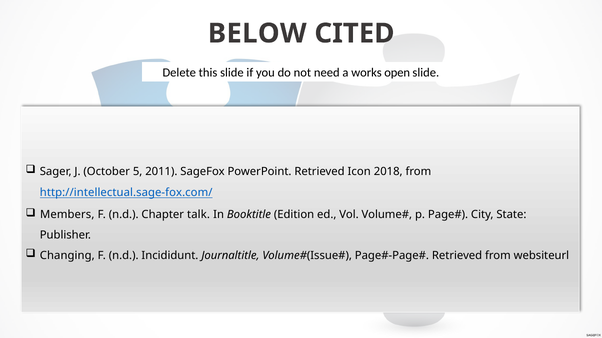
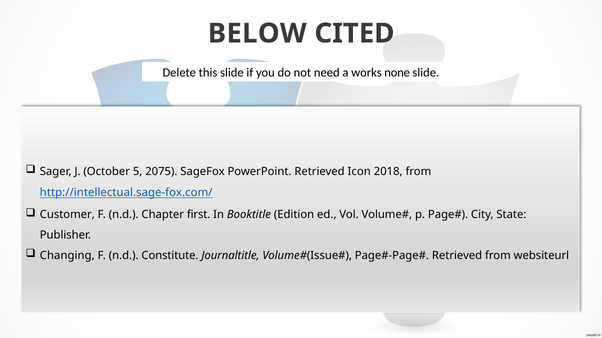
open: open -> none
2011: 2011 -> 2075
Members: Members -> Customer
talk: talk -> first
Incididunt: Incididunt -> Constitute
